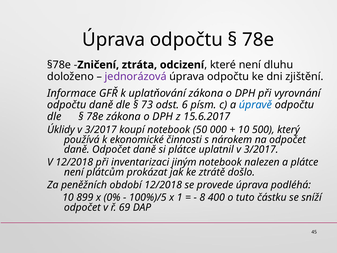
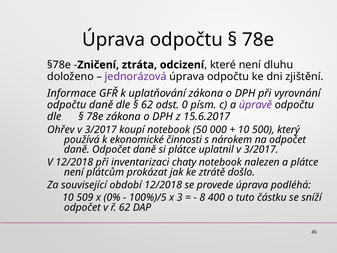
73 at (147, 105): 73 -> 62
6: 6 -> 0
úpravě colour: blue -> purple
Úklidy: Úklidy -> Ohřev
jiným: jiným -> chaty
peněžních: peněžních -> související
899: 899 -> 509
1: 1 -> 3
ř 69: 69 -> 62
